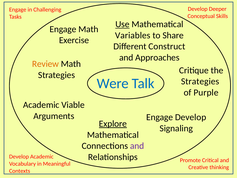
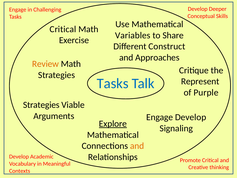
Use underline: present -> none
Engage at (63, 29): Engage -> Critical
Were at (113, 83): Were -> Tasks
Strategies at (200, 81): Strategies -> Represent
Academic at (41, 105): Academic -> Strategies
and at (137, 146) colour: purple -> orange
